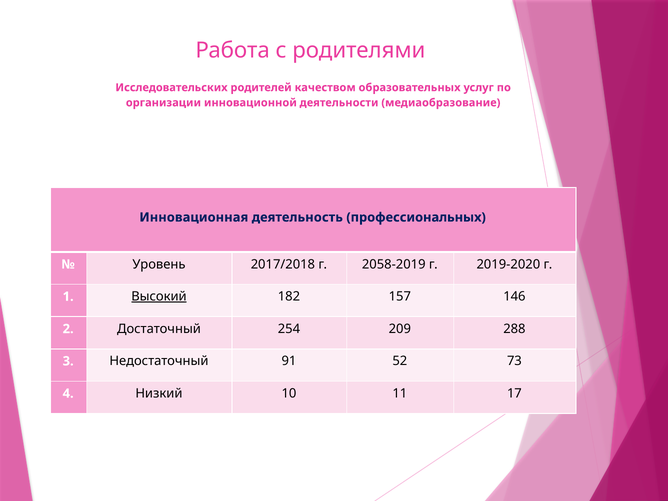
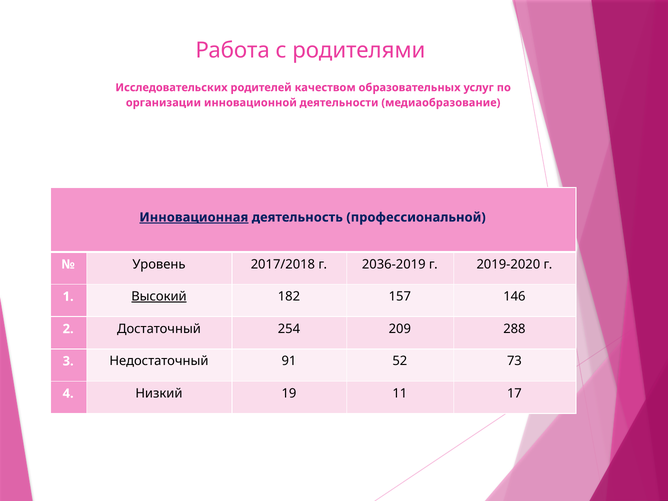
Инновационная underline: none -> present
профессиональных: профессиональных -> профессиональной
2058-2019: 2058-2019 -> 2036-2019
10: 10 -> 19
